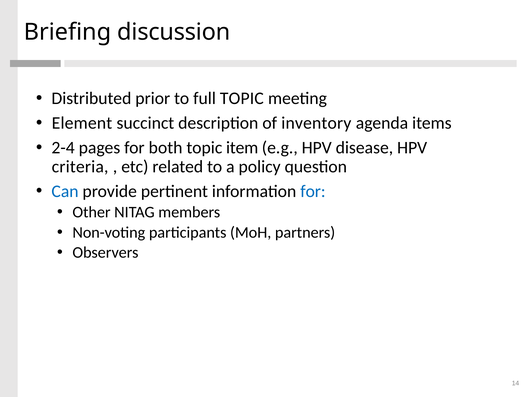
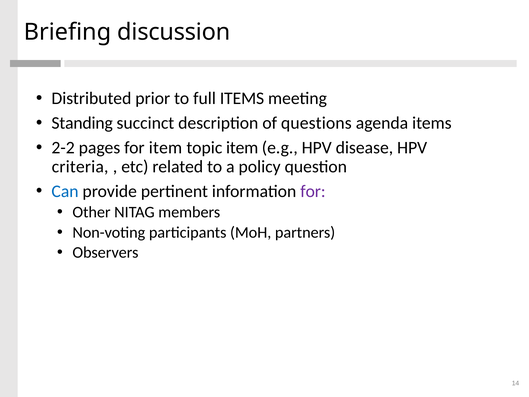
full TOPIC: TOPIC -> ITEMS
Element: Element -> Standing
inventory: inventory -> questions
2-4: 2-4 -> 2-2
for both: both -> item
for at (313, 191) colour: blue -> purple
